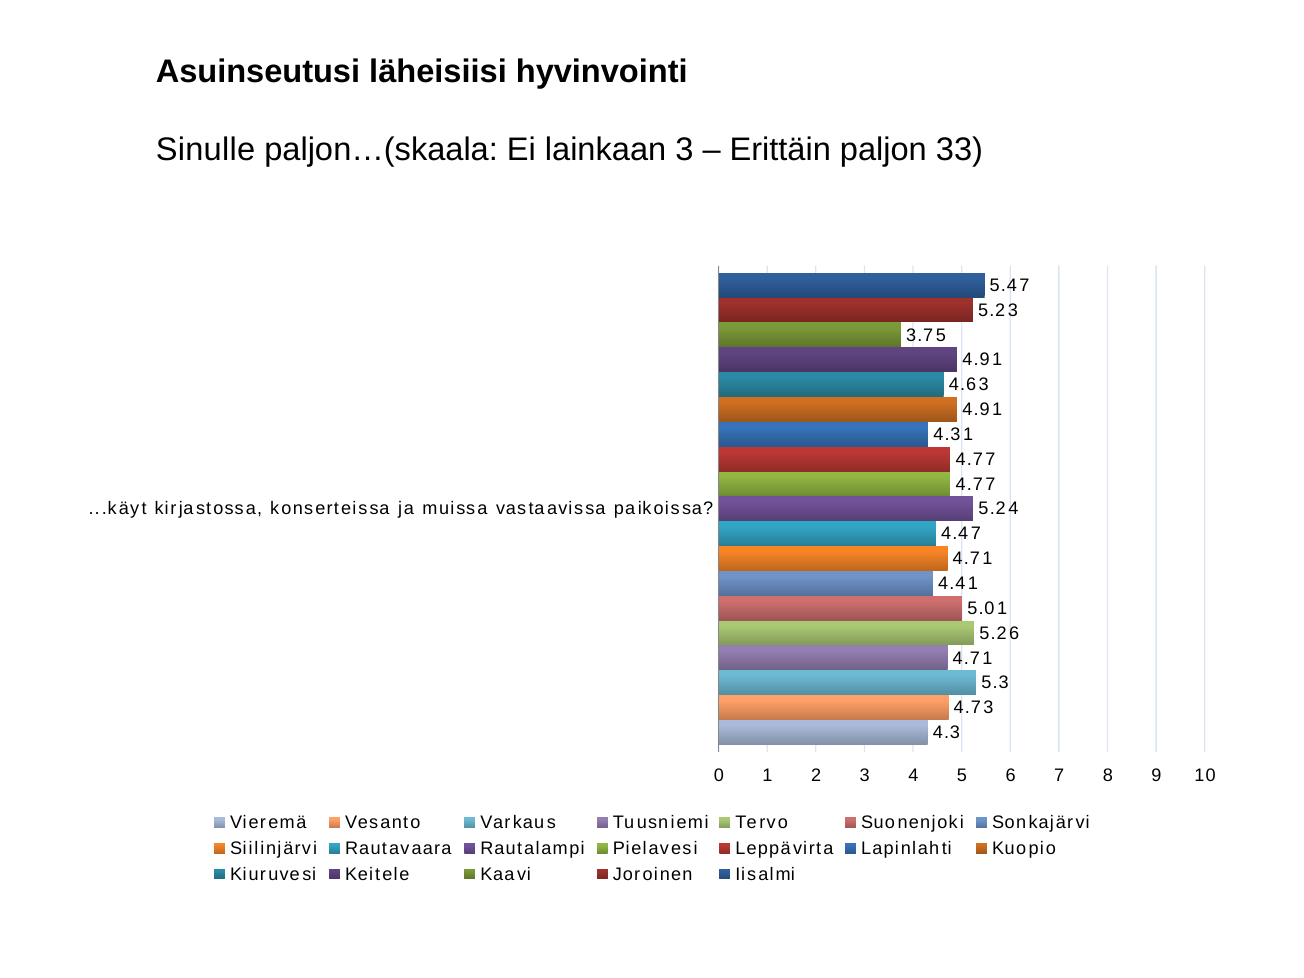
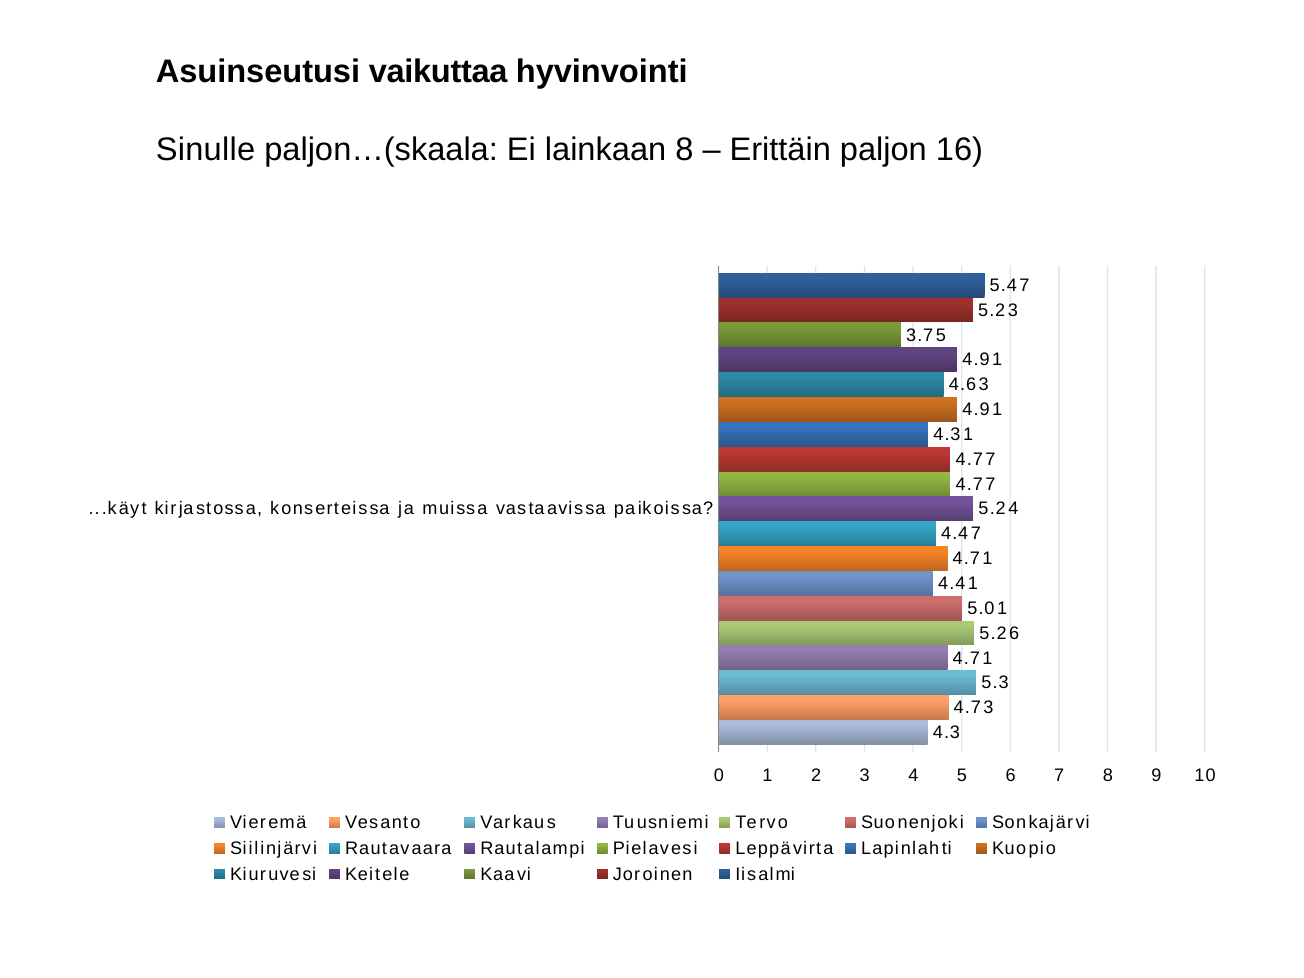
läheisiisi: läheisiisi -> vaikuttaa
lainkaan 3: 3 -> 8
33: 33 -> 16
